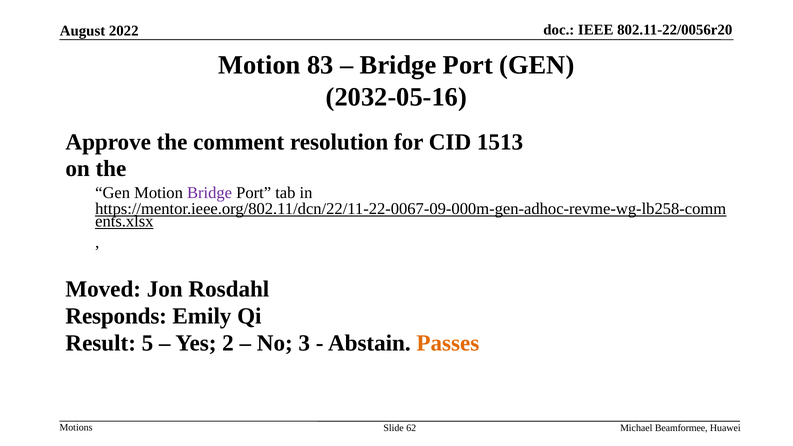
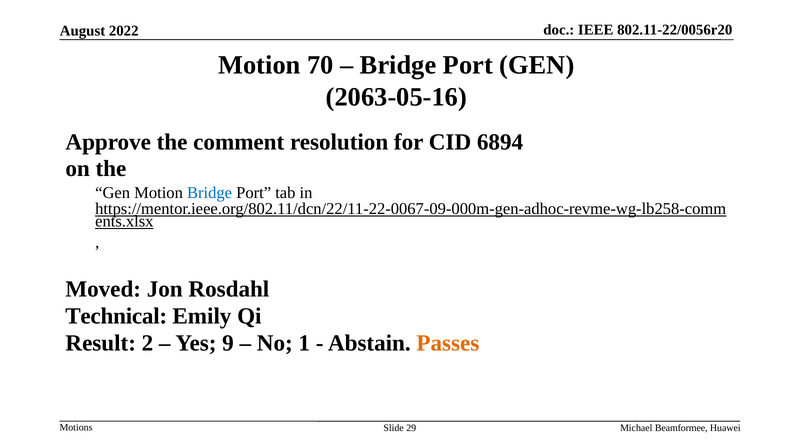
83: 83 -> 70
2032-05-16: 2032-05-16 -> 2063-05-16
1513: 1513 -> 6894
Bridge at (210, 193) colour: purple -> blue
Responds: Responds -> Technical
5: 5 -> 2
2: 2 -> 9
3: 3 -> 1
62: 62 -> 29
